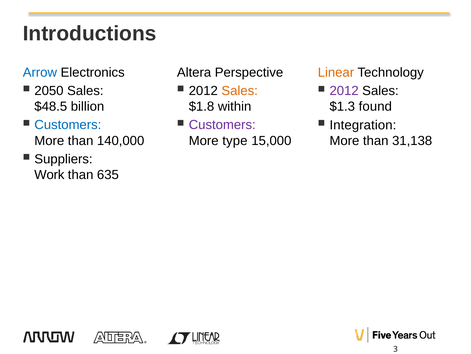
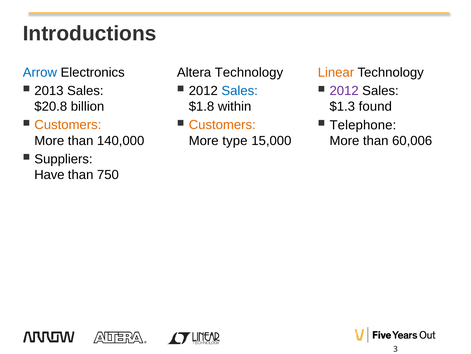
Altera Perspective: Perspective -> Technology
2050: 2050 -> 2013
Sales at (240, 91) colour: orange -> blue
$48.5: $48.5 -> $20.8
Customers at (68, 125) colour: blue -> orange
Customers at (222, 125) colour: purple -> orange
Integration: Integration -> Telephone
31,138: 31,138 -> 60,006
Work: Work -> Have
635: 635 -> 750
